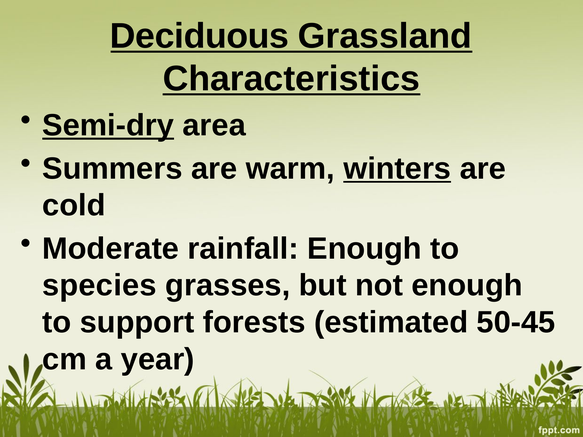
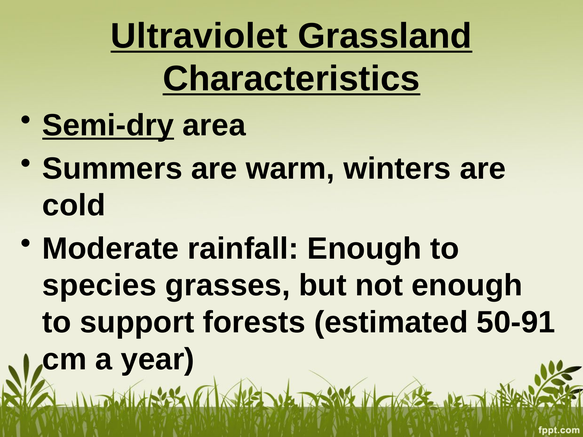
Deciduous: Deciduous -> Ultraviolet
winters underline: present -> none
50-45: 50-45 -> 50-91
